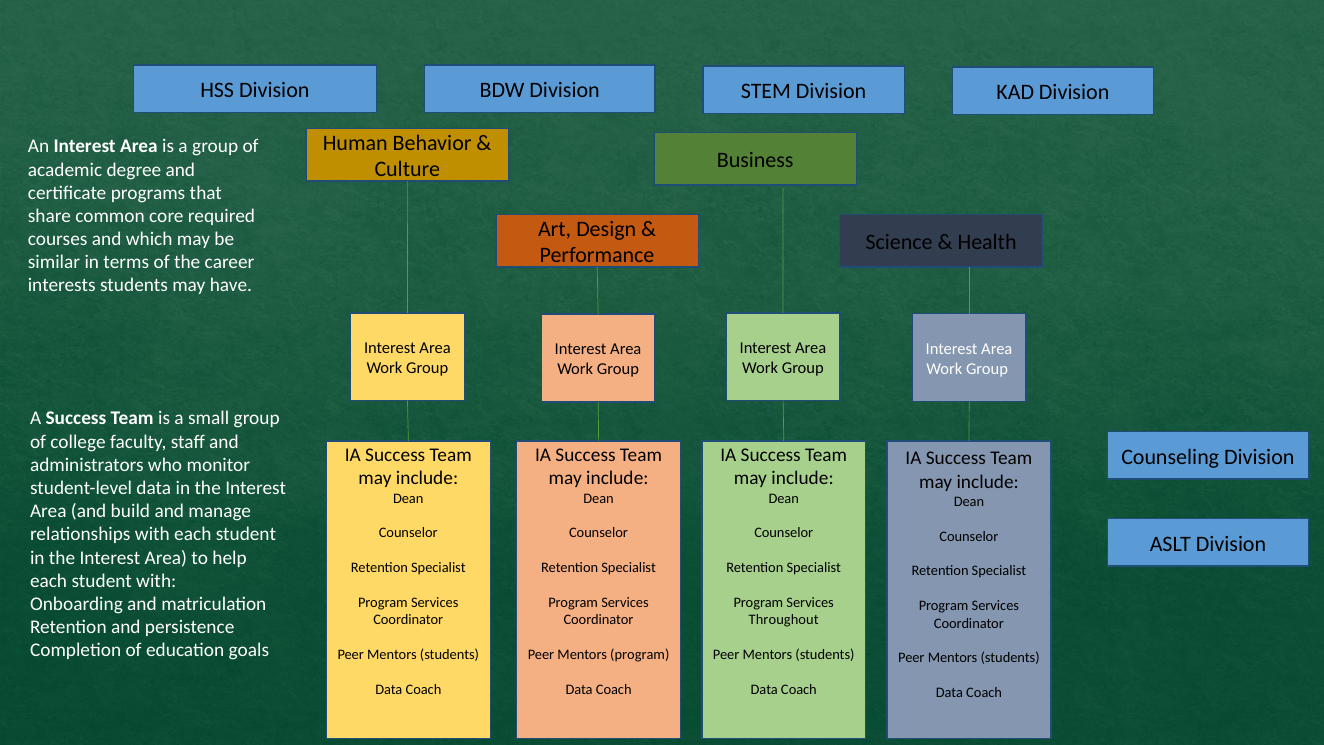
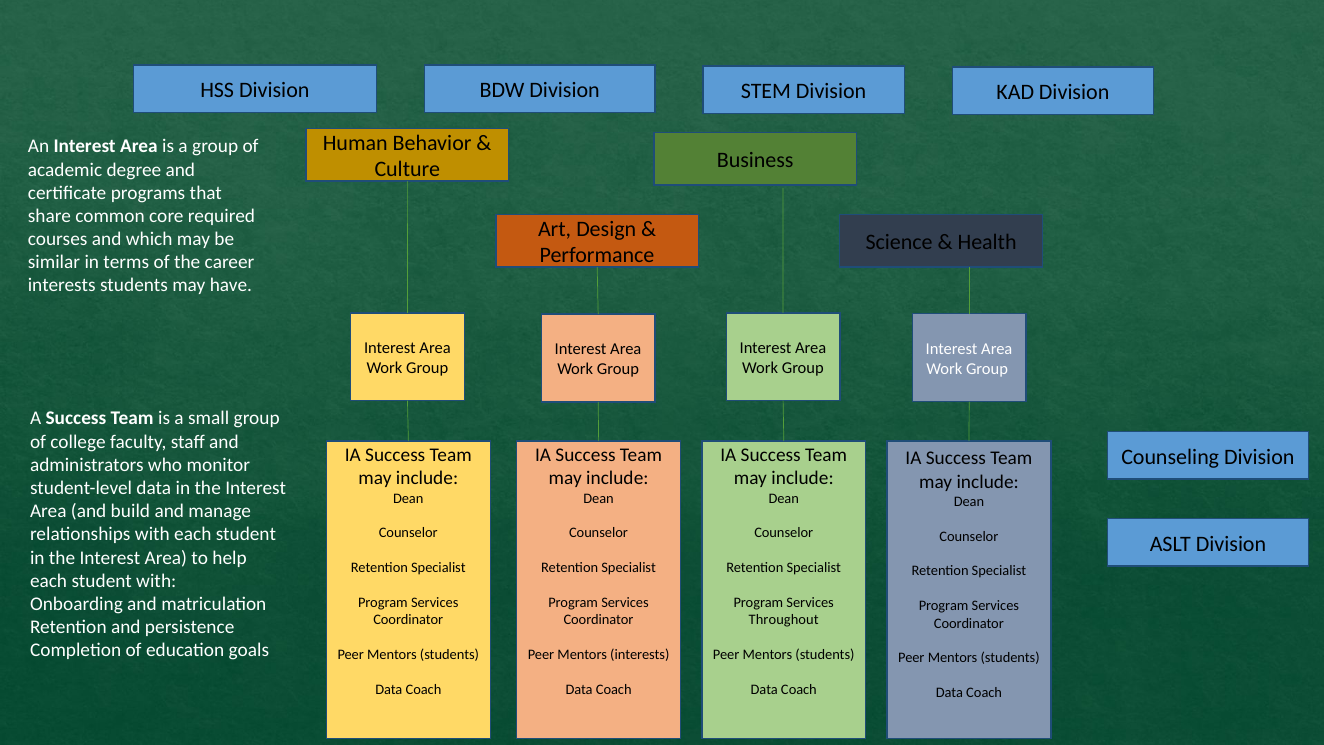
Mentors program: program -> interests
